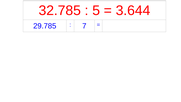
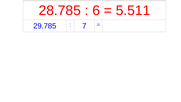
32.785: 32.785 -> 28.785
5: 5 -> 6
3.644: 3.644 -> 5.511
